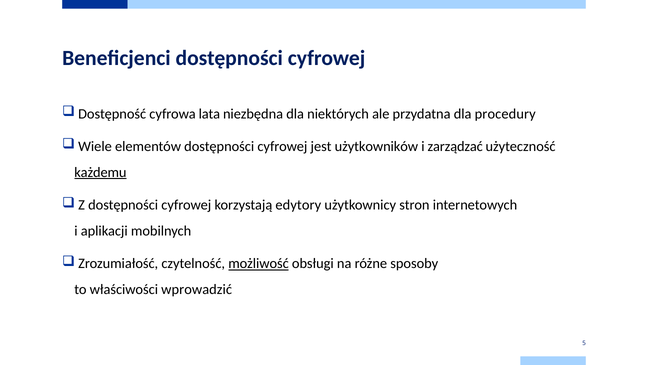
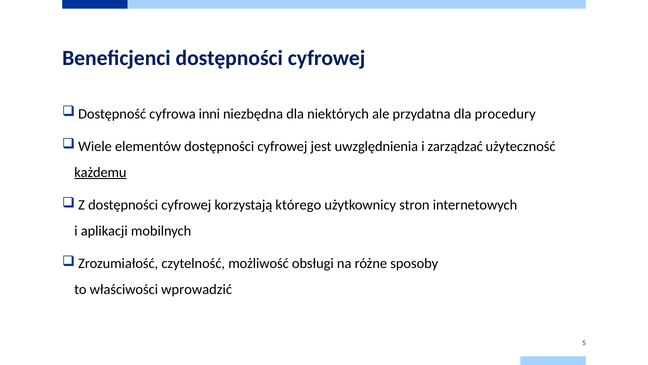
lata: lata -> inni
użytkowników: użytkowników -> uwzględnienia
edytory: edytory -> którego
możliwość underline: present -> none
